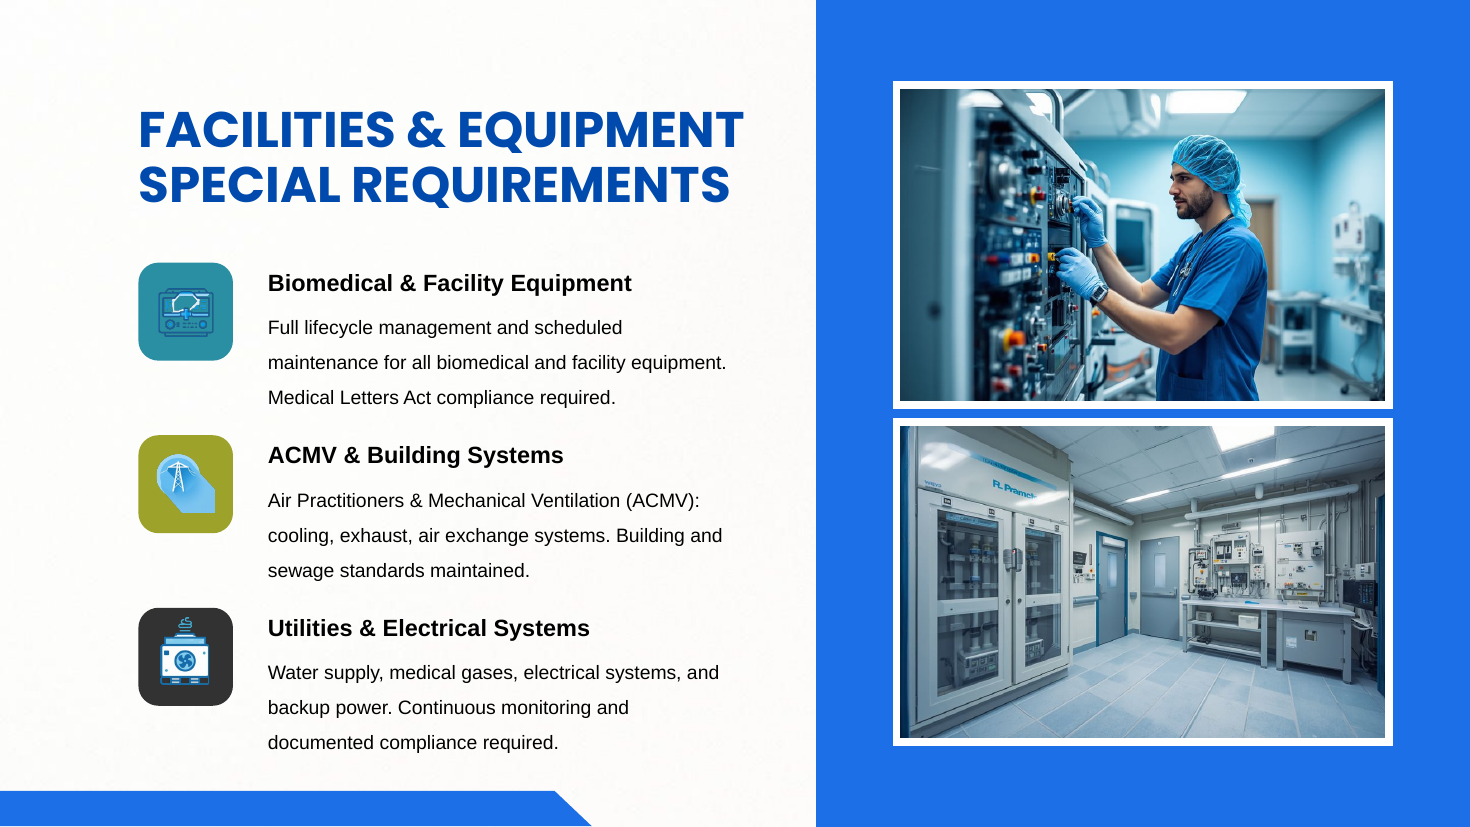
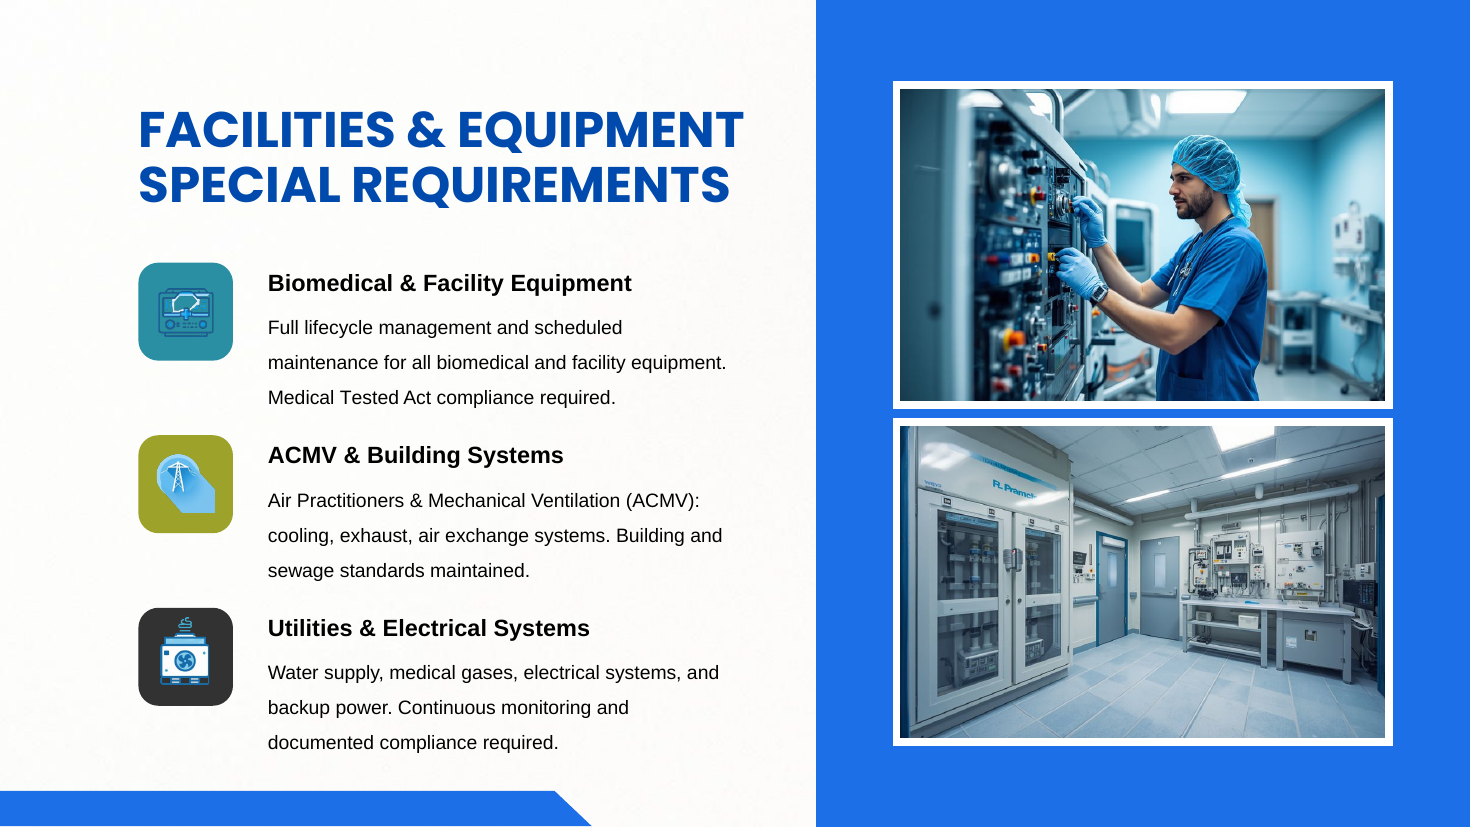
Letters: Letters -> Tested
